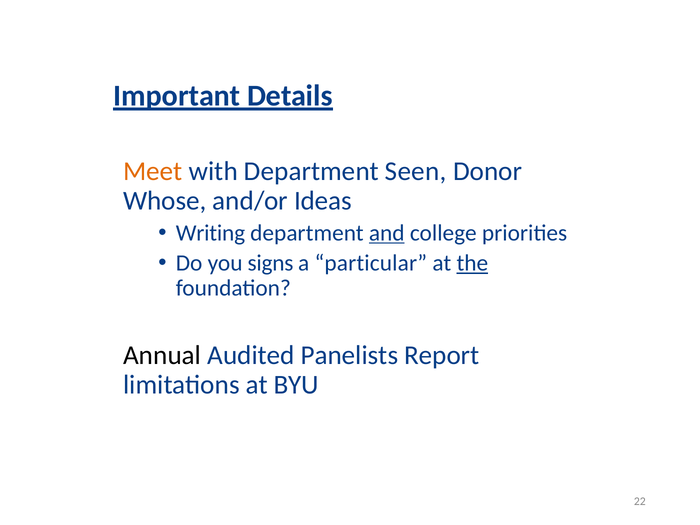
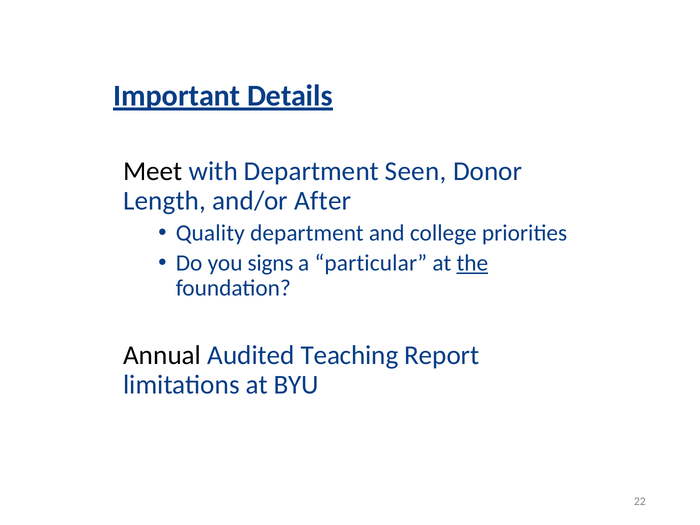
Meet colour: orange -> black
Whose: Whose -> Length
Ideas: Ideas -> After
Writing: Writing -> Quality
and underline: present -> none
Panelists: Panelists -> Teaching
